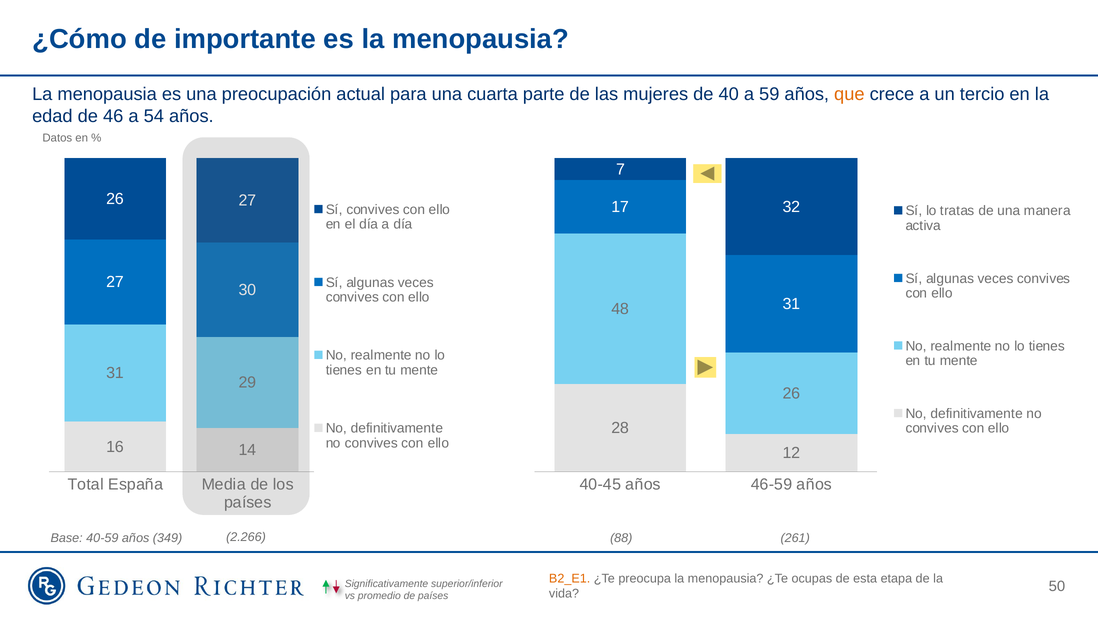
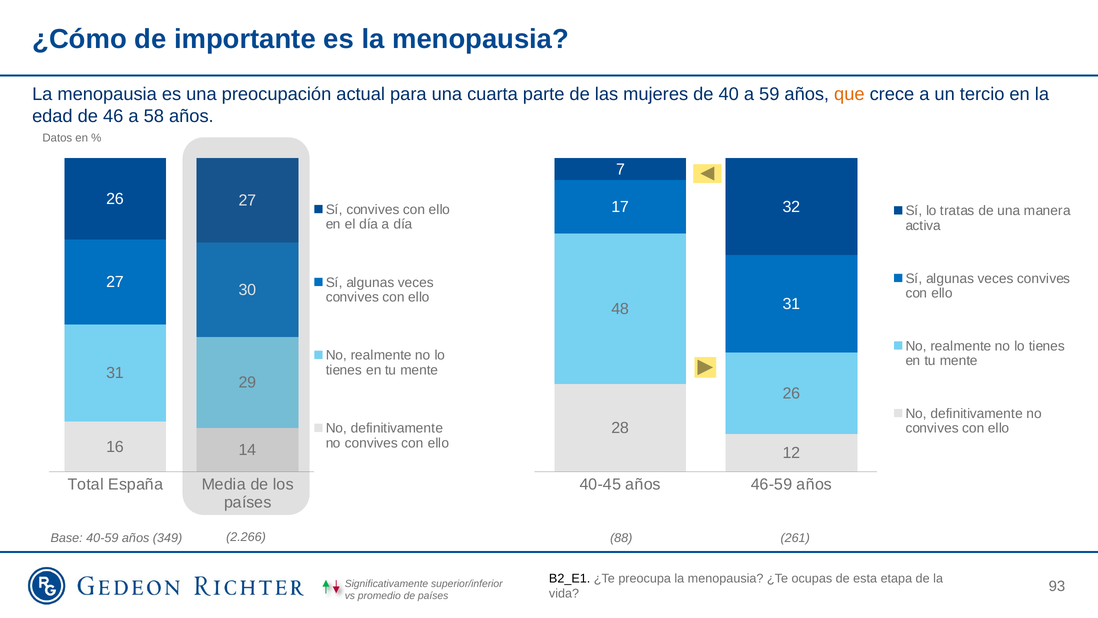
54: 54 -> 58
B2_E1 colour: orange -> black
50: 50 -> 93
